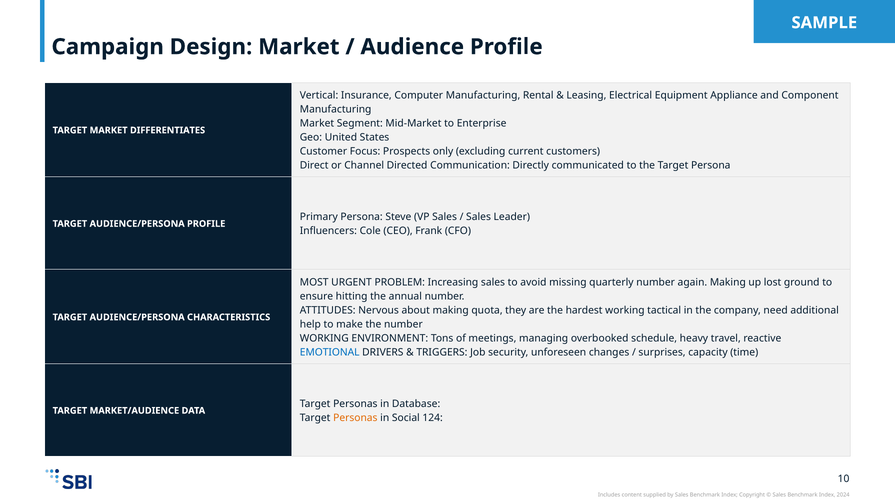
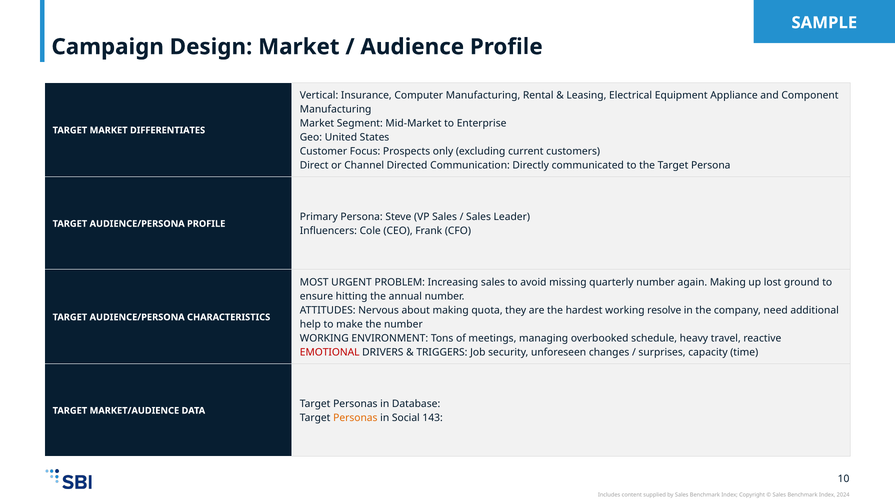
tactical: tactical -> resolve
EMOTIONAL colour: blue -> red
124: 124 -> 143
